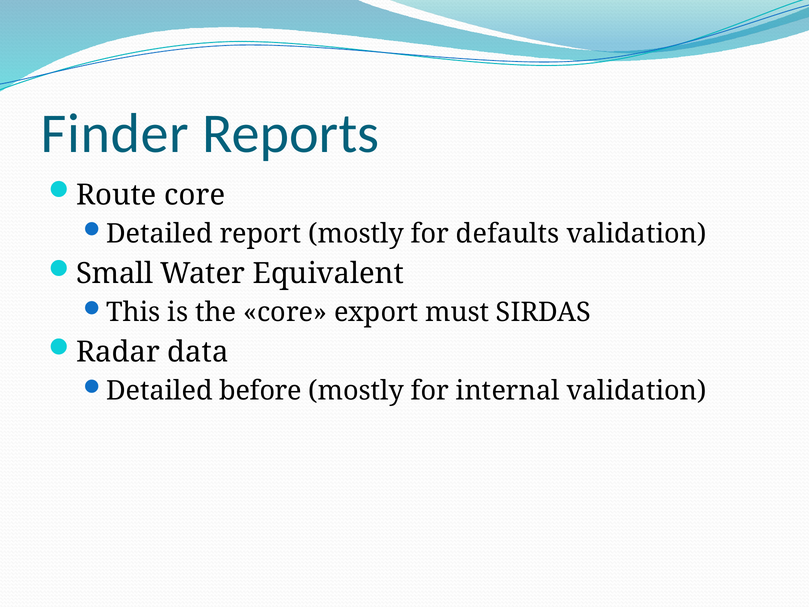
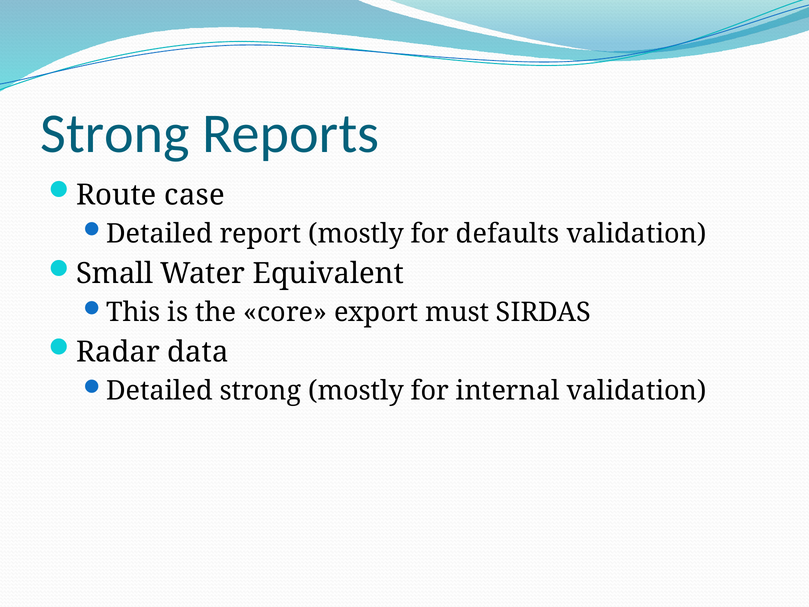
Finder at (115, 134): Finder -> Strong
Route core: core -> case
Detailed before: before -> strong
